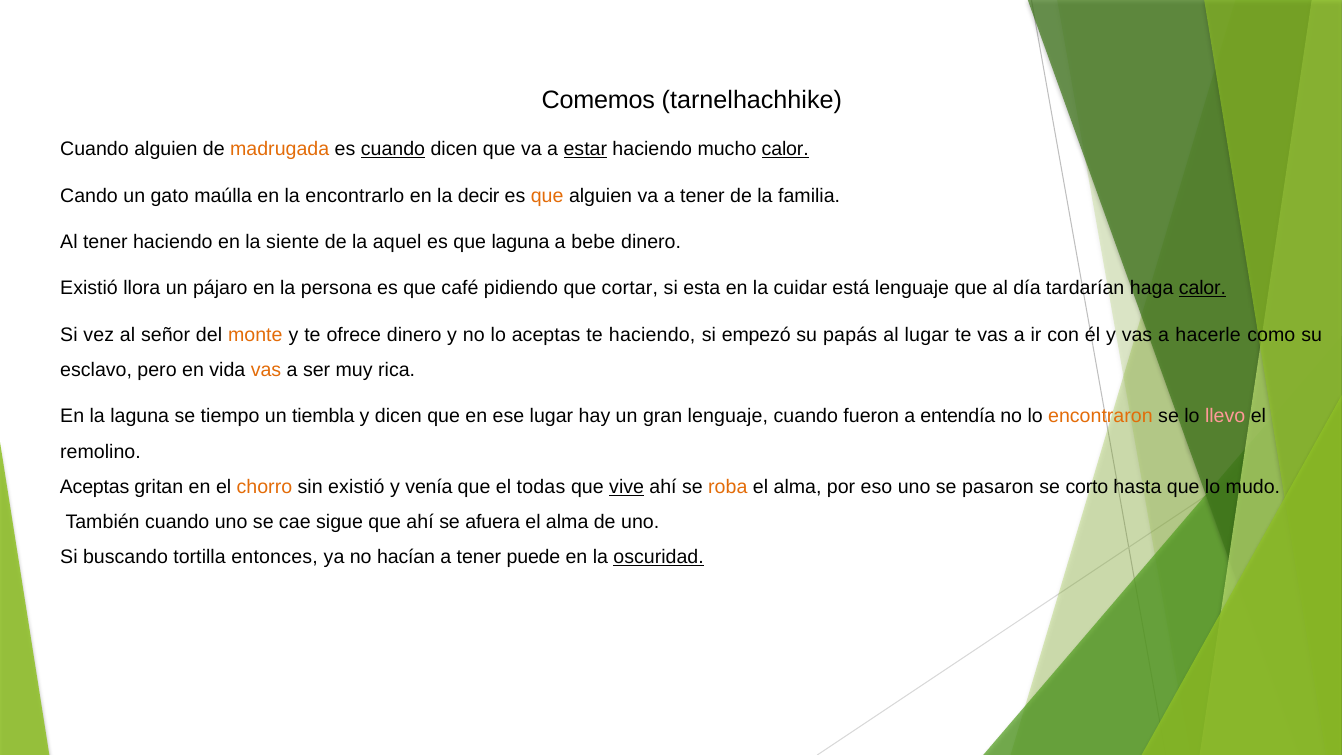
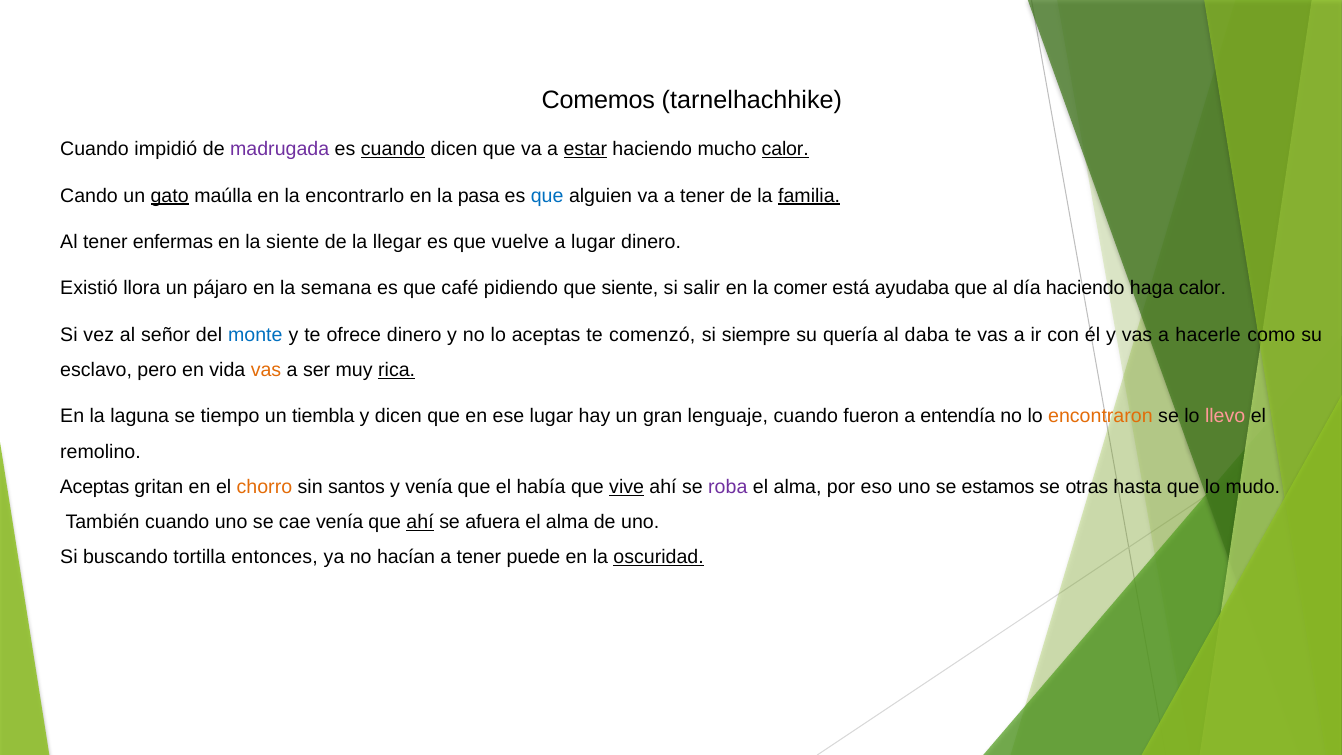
Cuando alguien: alguien -> impidió
madrugada colour: orange -> purple
gato underline: none -> present
decir: decir -> pasa
que at (547, 196) colour: orange -> blue
familia underline: none -> present
tener haciendo: haciendo -> enfermas
aquel: aquel -> llegar
que laguna: laguna -> vuelve
a bebe: bebe -> lugar
persona: persona -> semana
que cortar: cortar -> siente
esta: esta -> salir
cuidar: cuidar -> comer
está lenguaje: lenguaje -> ayudaba
día tardarían: tardarían -> haciendo
calor at (1202, 288) underline: present -> none
monte colour: orange -> blue
te haciendo: haciendo -> comenzó
empezó: empezó -> siempre
papás: papás -> quería
al lugar: lugar -> daba
rica underline: none -> present
sin existió: existió -> santos
todas: todas -> había
roba colour: orange -> purple
pasaron: pasaron -> estamos
corto: corto -> otras
cae sigue: sigue -> venía
ahí at (420, 522) underline: none -> present
